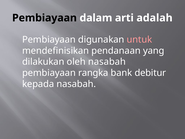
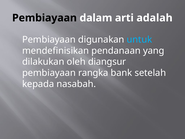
untuk colour: pink -> light blue
oleh nasabah: nasabah -> diangsur
debitur: debitur -> setelah
